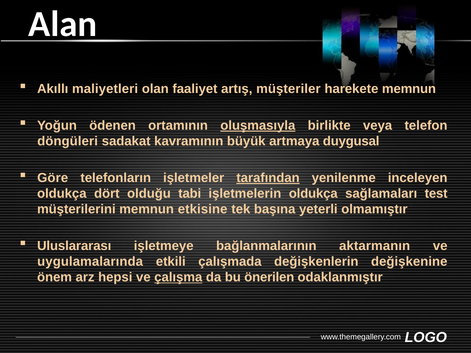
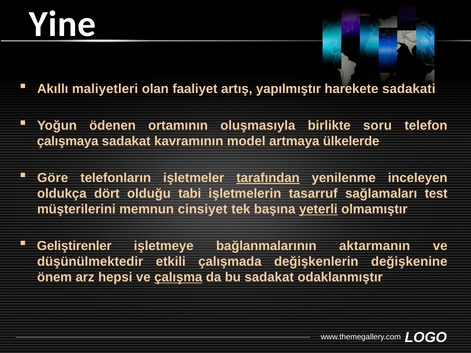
Alan: Alan -> Yine
müşteriler: müşteriler -> yapılmıştır
harekete memnun: memnun -> sadakati
oluşmasıyla underline: present -> none
veya: veya -> soru
döngüleri: döngüleri -> çalışmaya
büyük: büyük -> model
duygusal: duygusal -> ülkelerde
işletmelerin oldukça: oldukça -> tasarruf
etkisine: etkisine -> cinsiyet
yeterli underline: none -> present
Uluslararası: Uluslararası -> Geliştirenler
uygulamalarında: uygulamalarında -> düşünülmektedir
bu önerilen: önerilen -> sadakat
